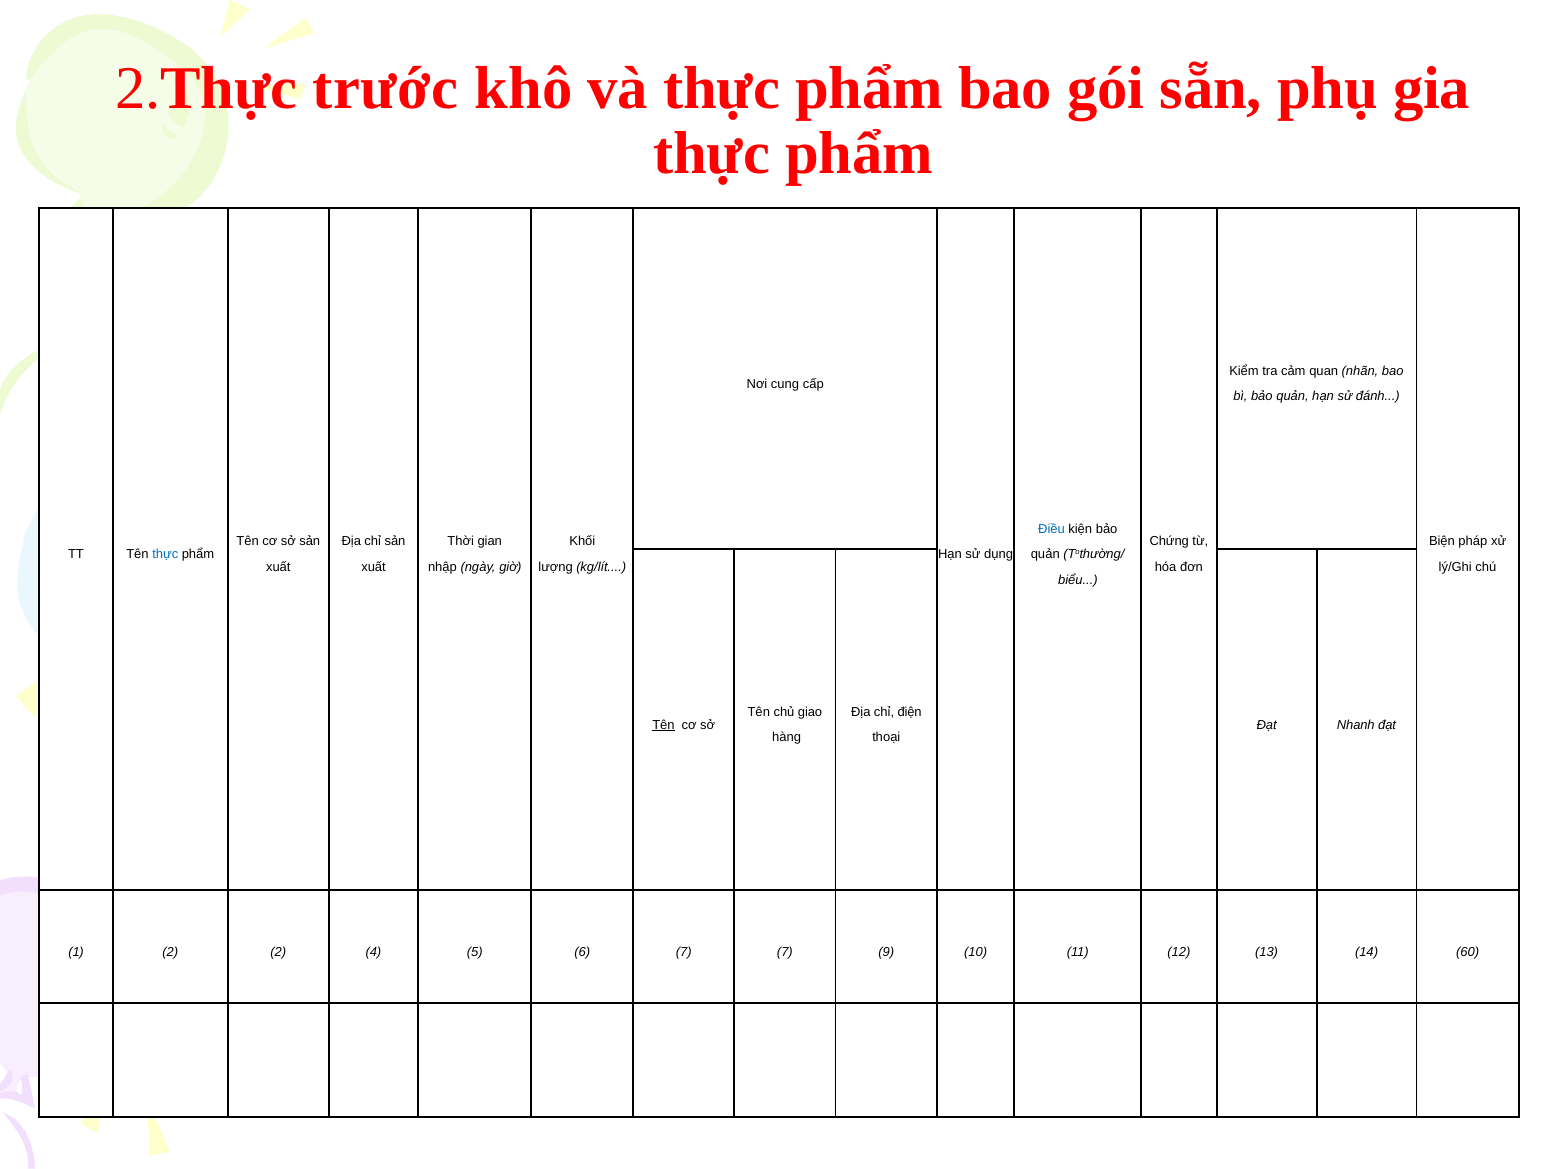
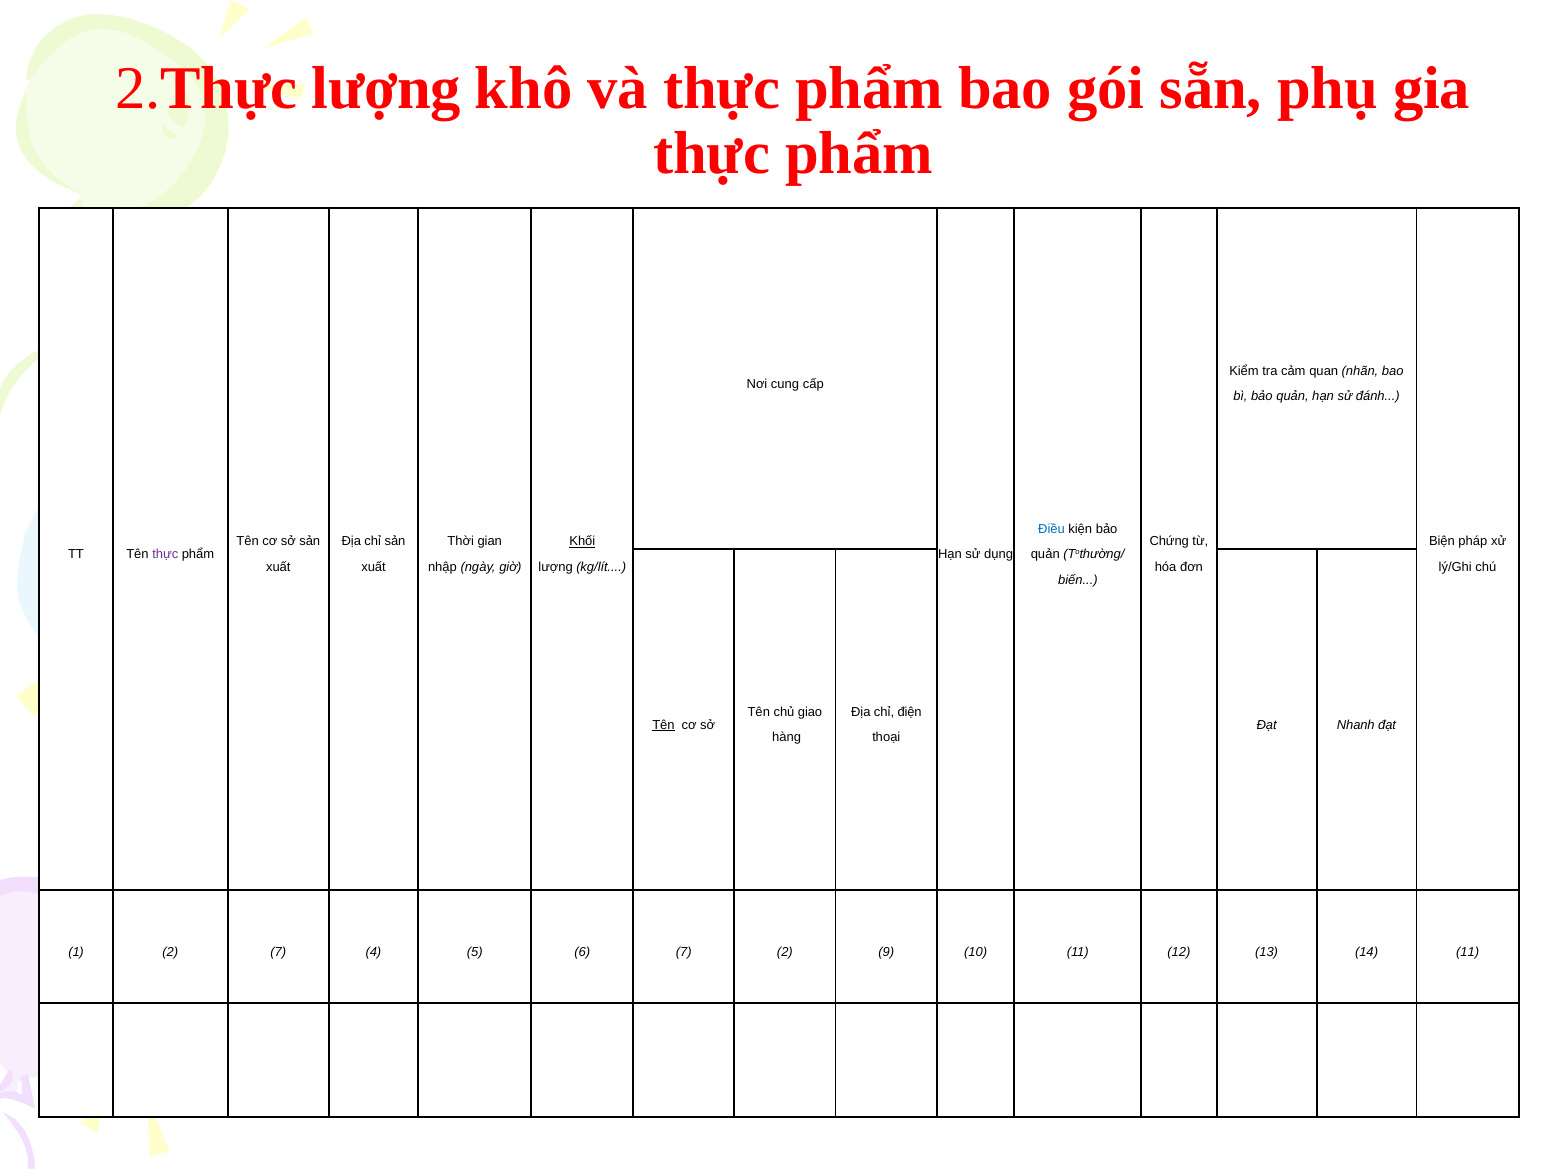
2.Thực trước: trước -> lượng
Khối underline: none -> present
thực at (165, 554) colour: blue -> purple
biểu: biểu -> biến
2 2: 2 -> 7
7 7: 7 -> 2
14 60: 60 -> 11
